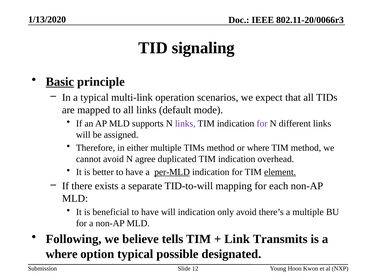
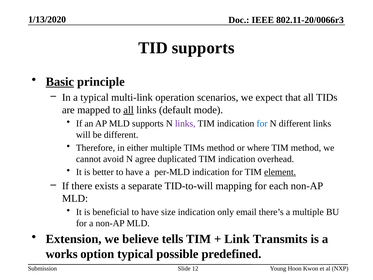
TID signaling: signaling -> supports
all at (129, 110) underline: none -> present
for at (262, 123) colour: purple -> blue
be assigned: assigned -> different
per-MLD underline: present -> none
have will: will -> size
only avoid: avoid -> email
Following: Following -> Extension
where at (62, 254): where -> works
designated: designated -> predefined
